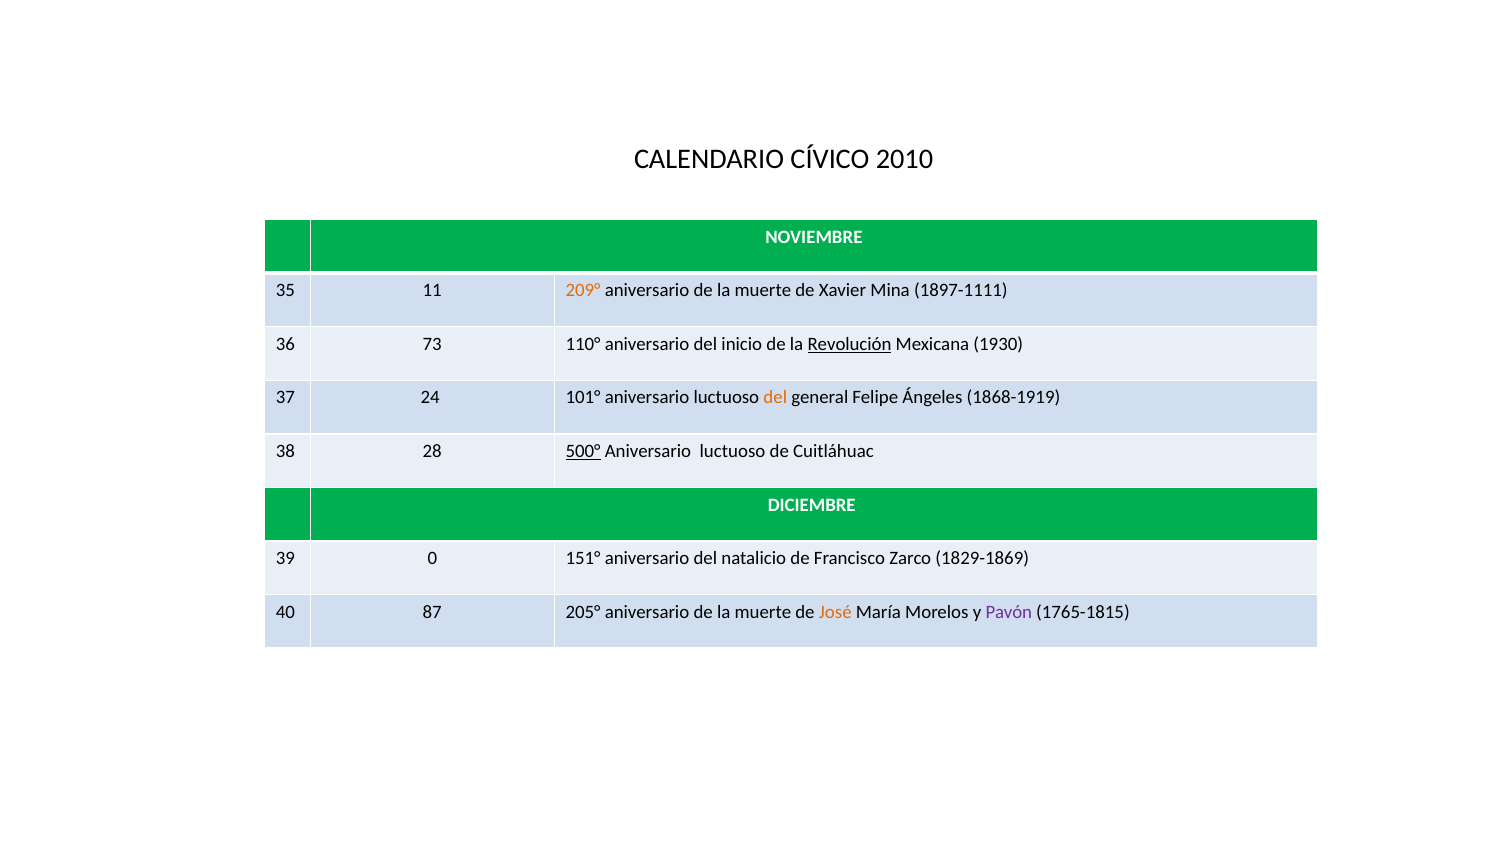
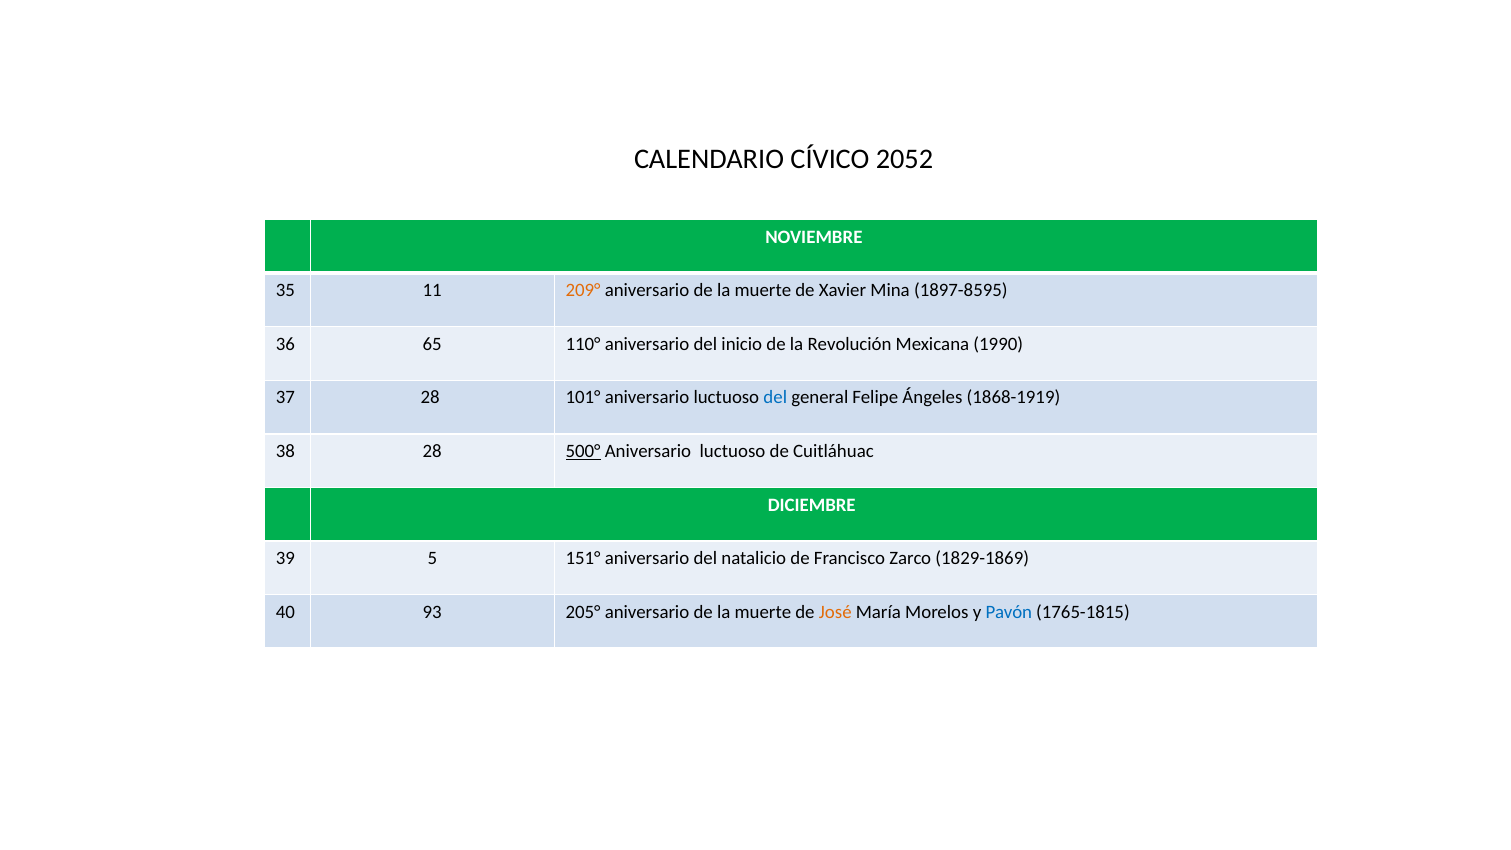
2010: 2010 -> 2052
1897-1111: 1897-1111 -> 1897-8595
73: 73 -> 65
Revolución underline: present -> none
1930: 1930 -> 1990
37 24: 24 -> 28
del at (775, 398) colour: orange -> blue
0: 0 -> 5
87: 87 -> 93
Pavón colour: purple -> blue
